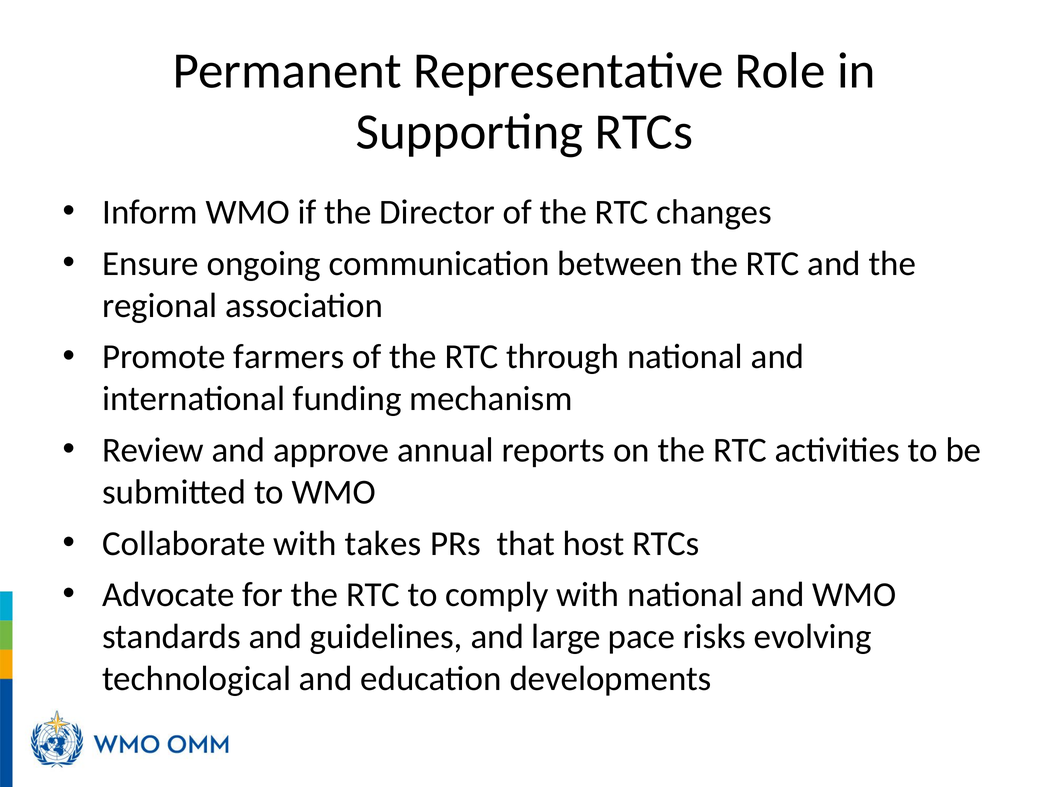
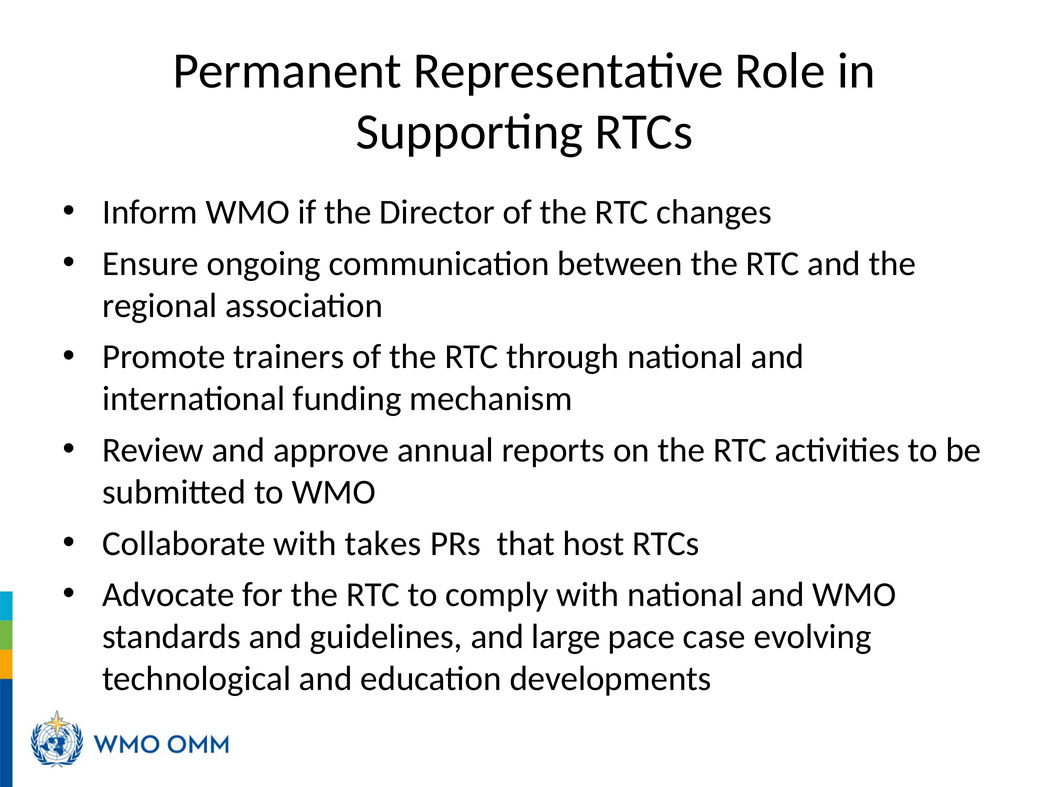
farmers: farmers -> trainers
risks: risks -> case
